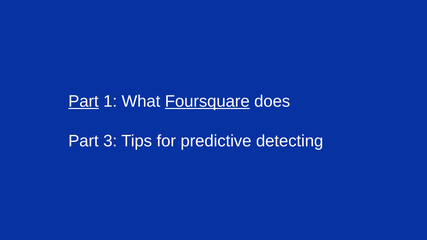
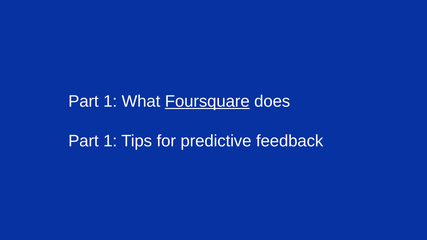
Part at (83, 101) underline: present -> none
3 at (110, 141): 3 -> 1
detecting: detecting -> feedback
